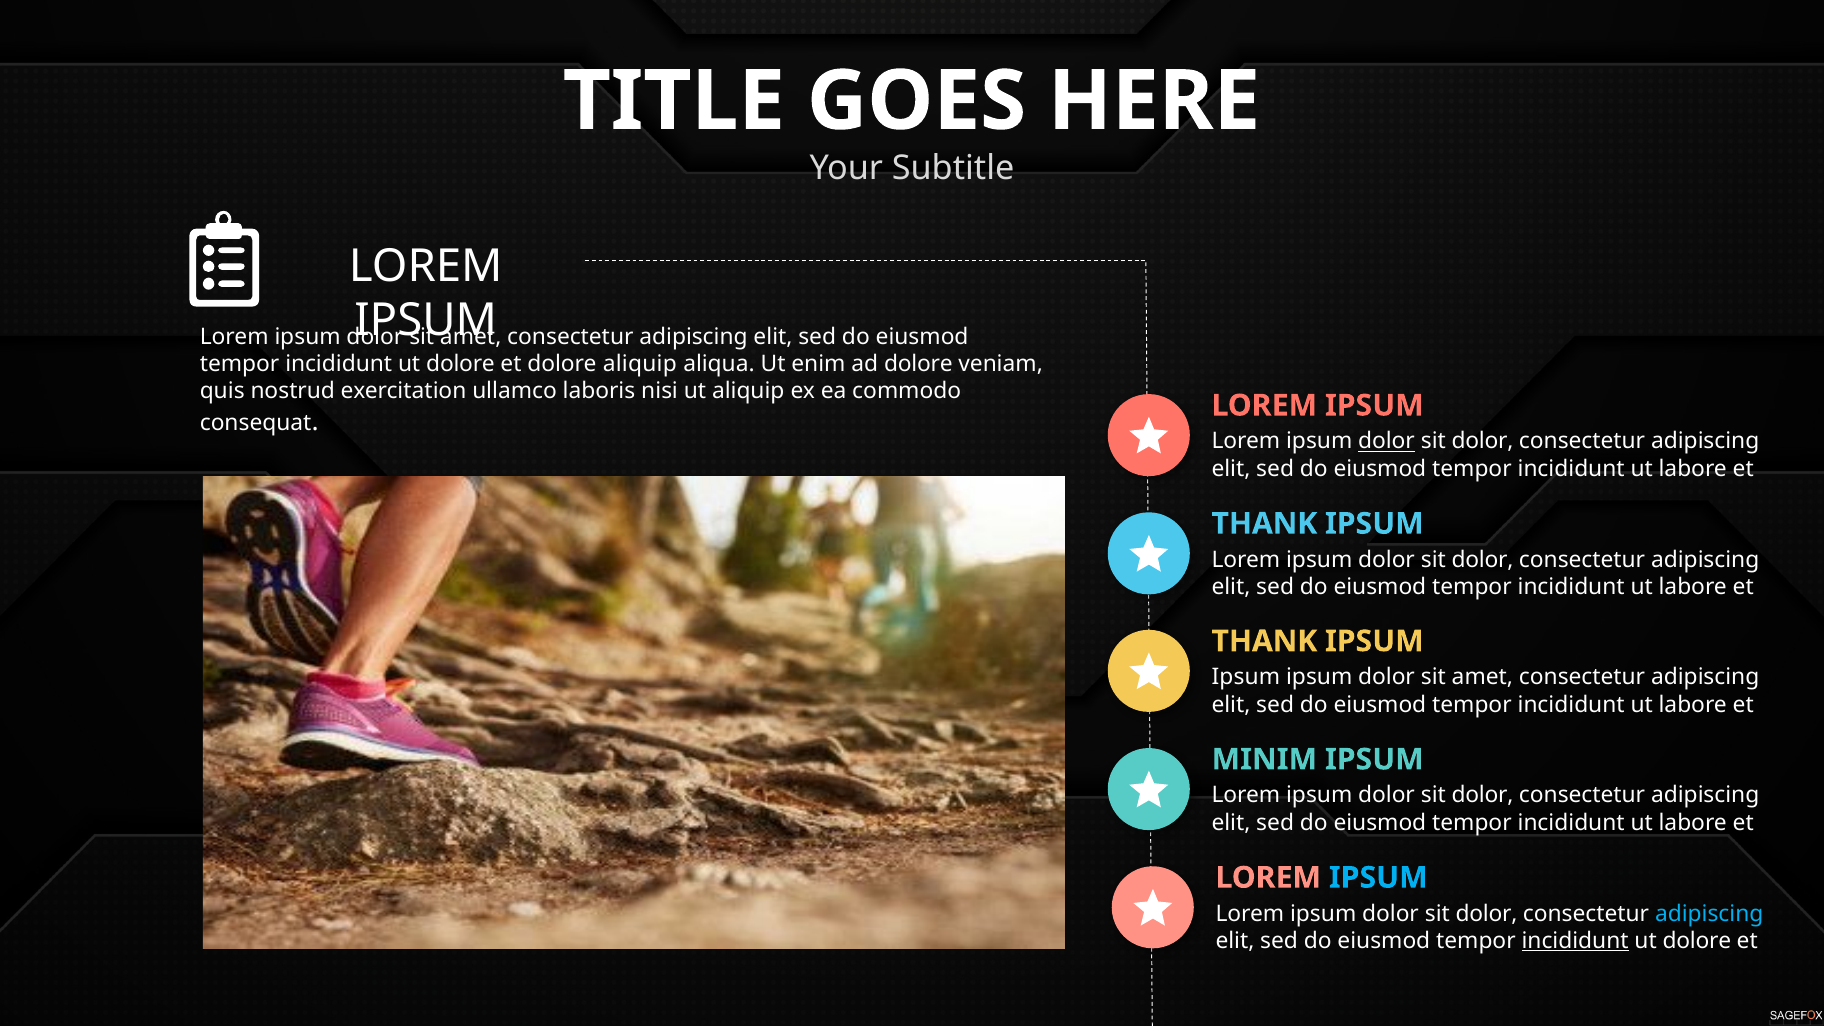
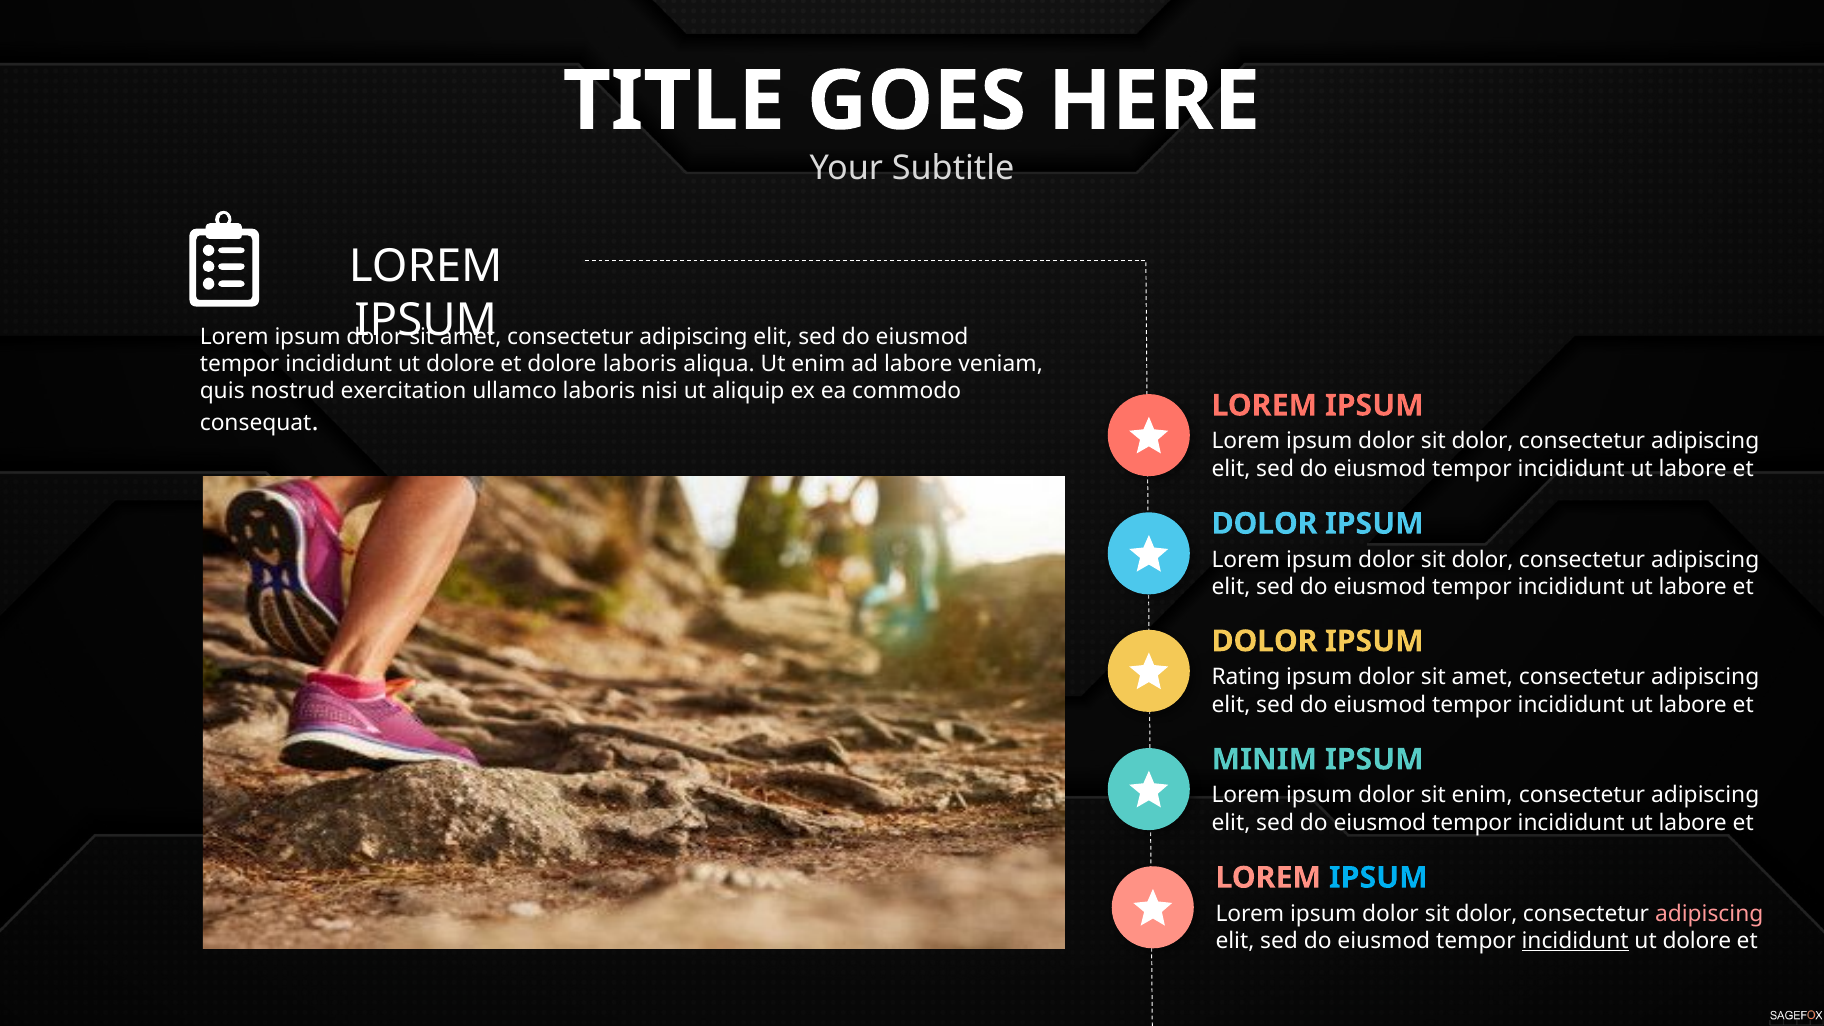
dolore aliquip: aliquip -> laboris
ad dolore: dolore -> labore
dolor at (1387, 441) underline: present -> none
THANK at (1264, 524): THANK -> DOLOR
THANK at (1264, 641): THANK -> DOLOR
Ipsum at (1246, 677): Ipsum -> Rating
dolor at (1482, 795): dolor -> enim
adipiscing at (1709, 914) colour: light blue -> pink
